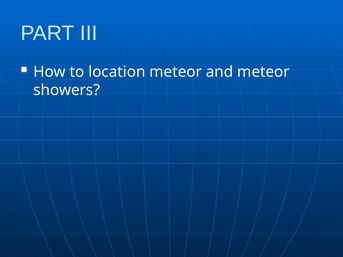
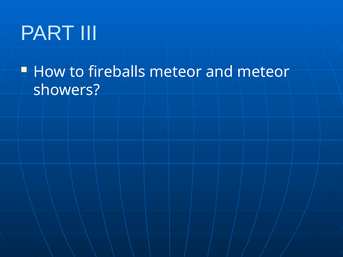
location: location -> fireballs
